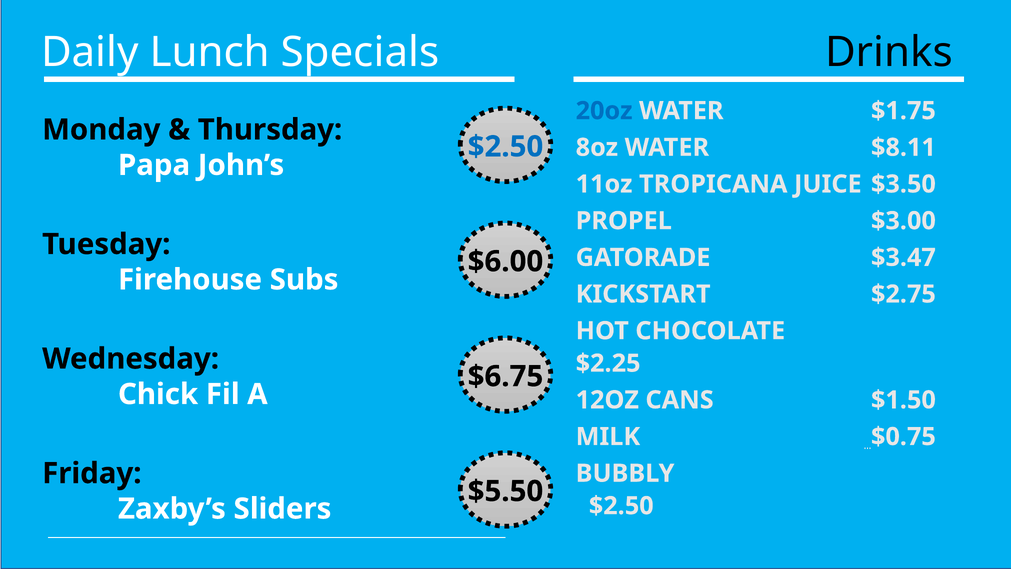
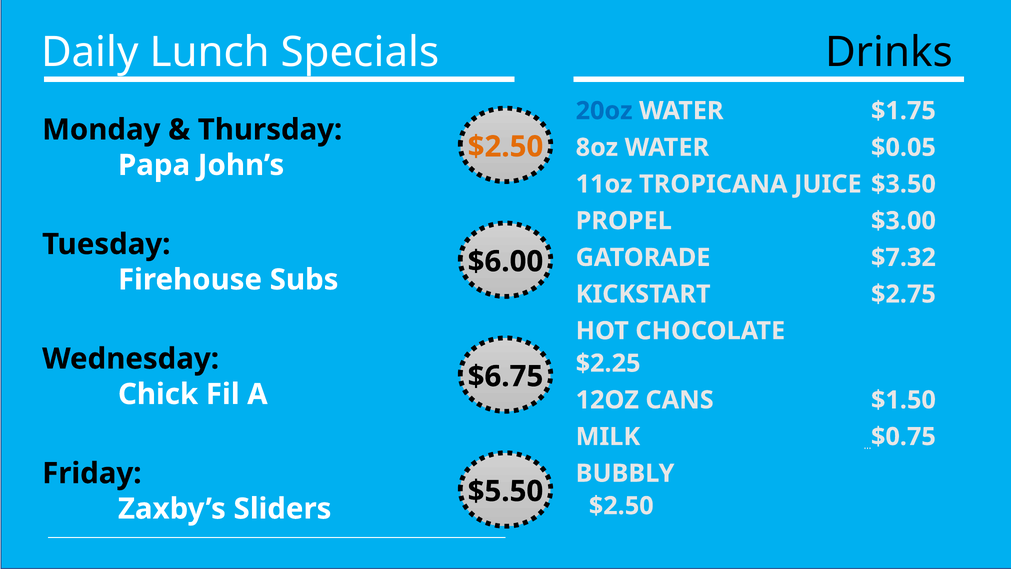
$2.50 at (505, 147) colour: blue -> orange
$8.11: $8.11 -> $0.05
$3.47: $3.47 -> $7.32
